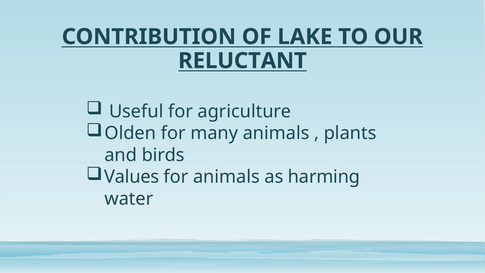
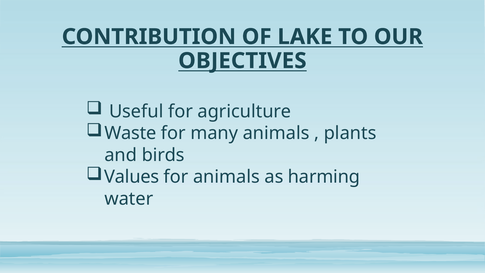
RELUCTANT: RELUCTANT -> OBJECTIVES
Olden: Olden -> Waste
